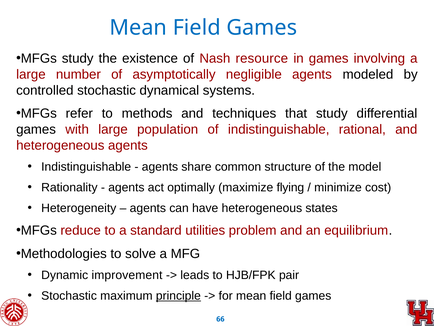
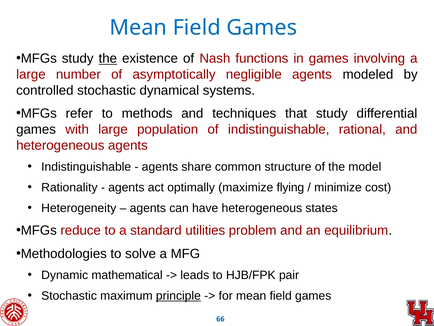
the at (108, 58) underline: none -> present
resource: resource -> functions
improvement: improvement -> mathematical
